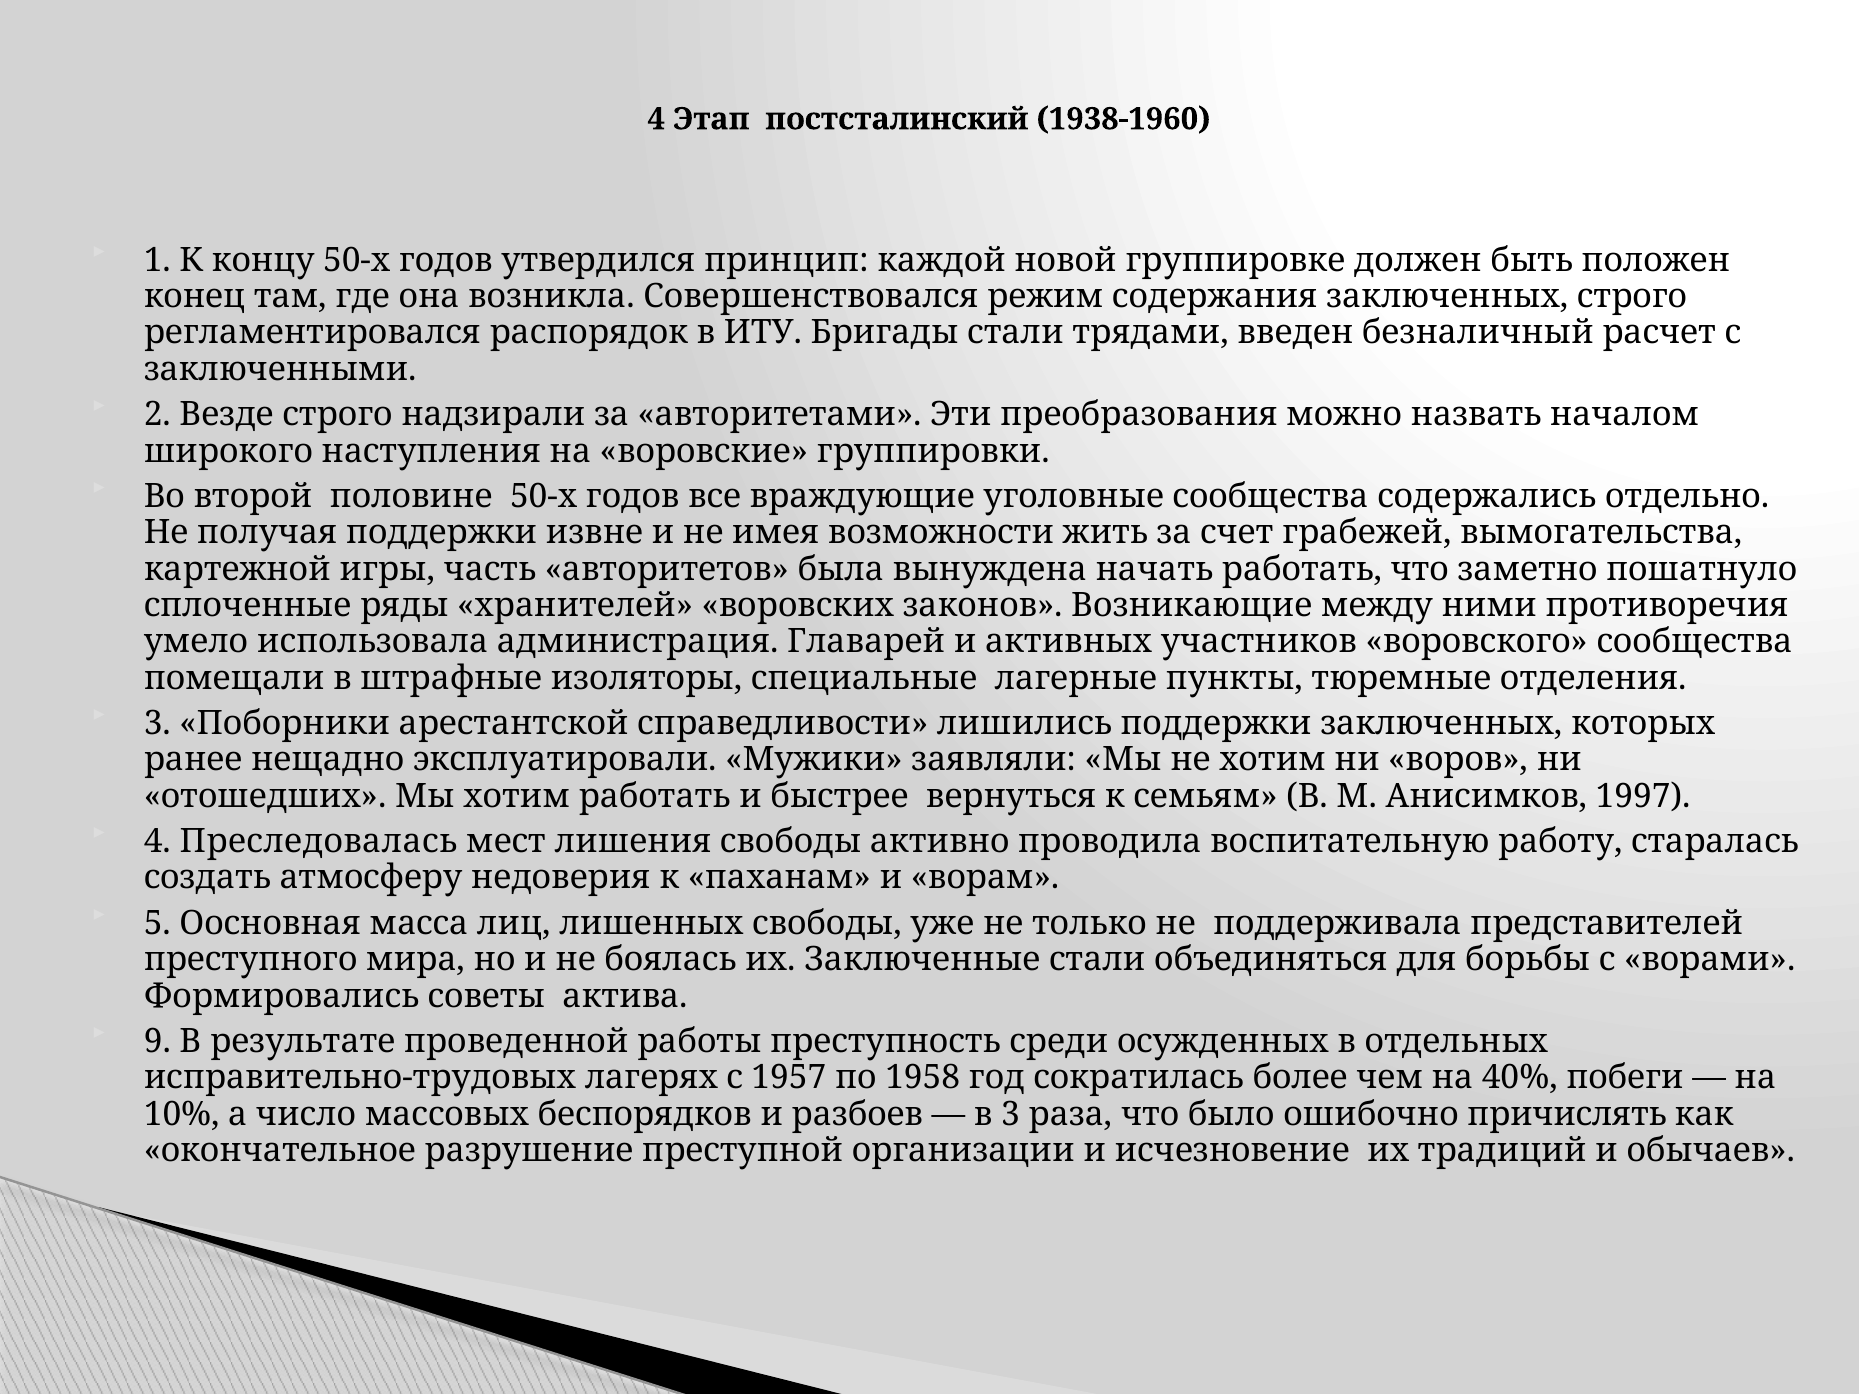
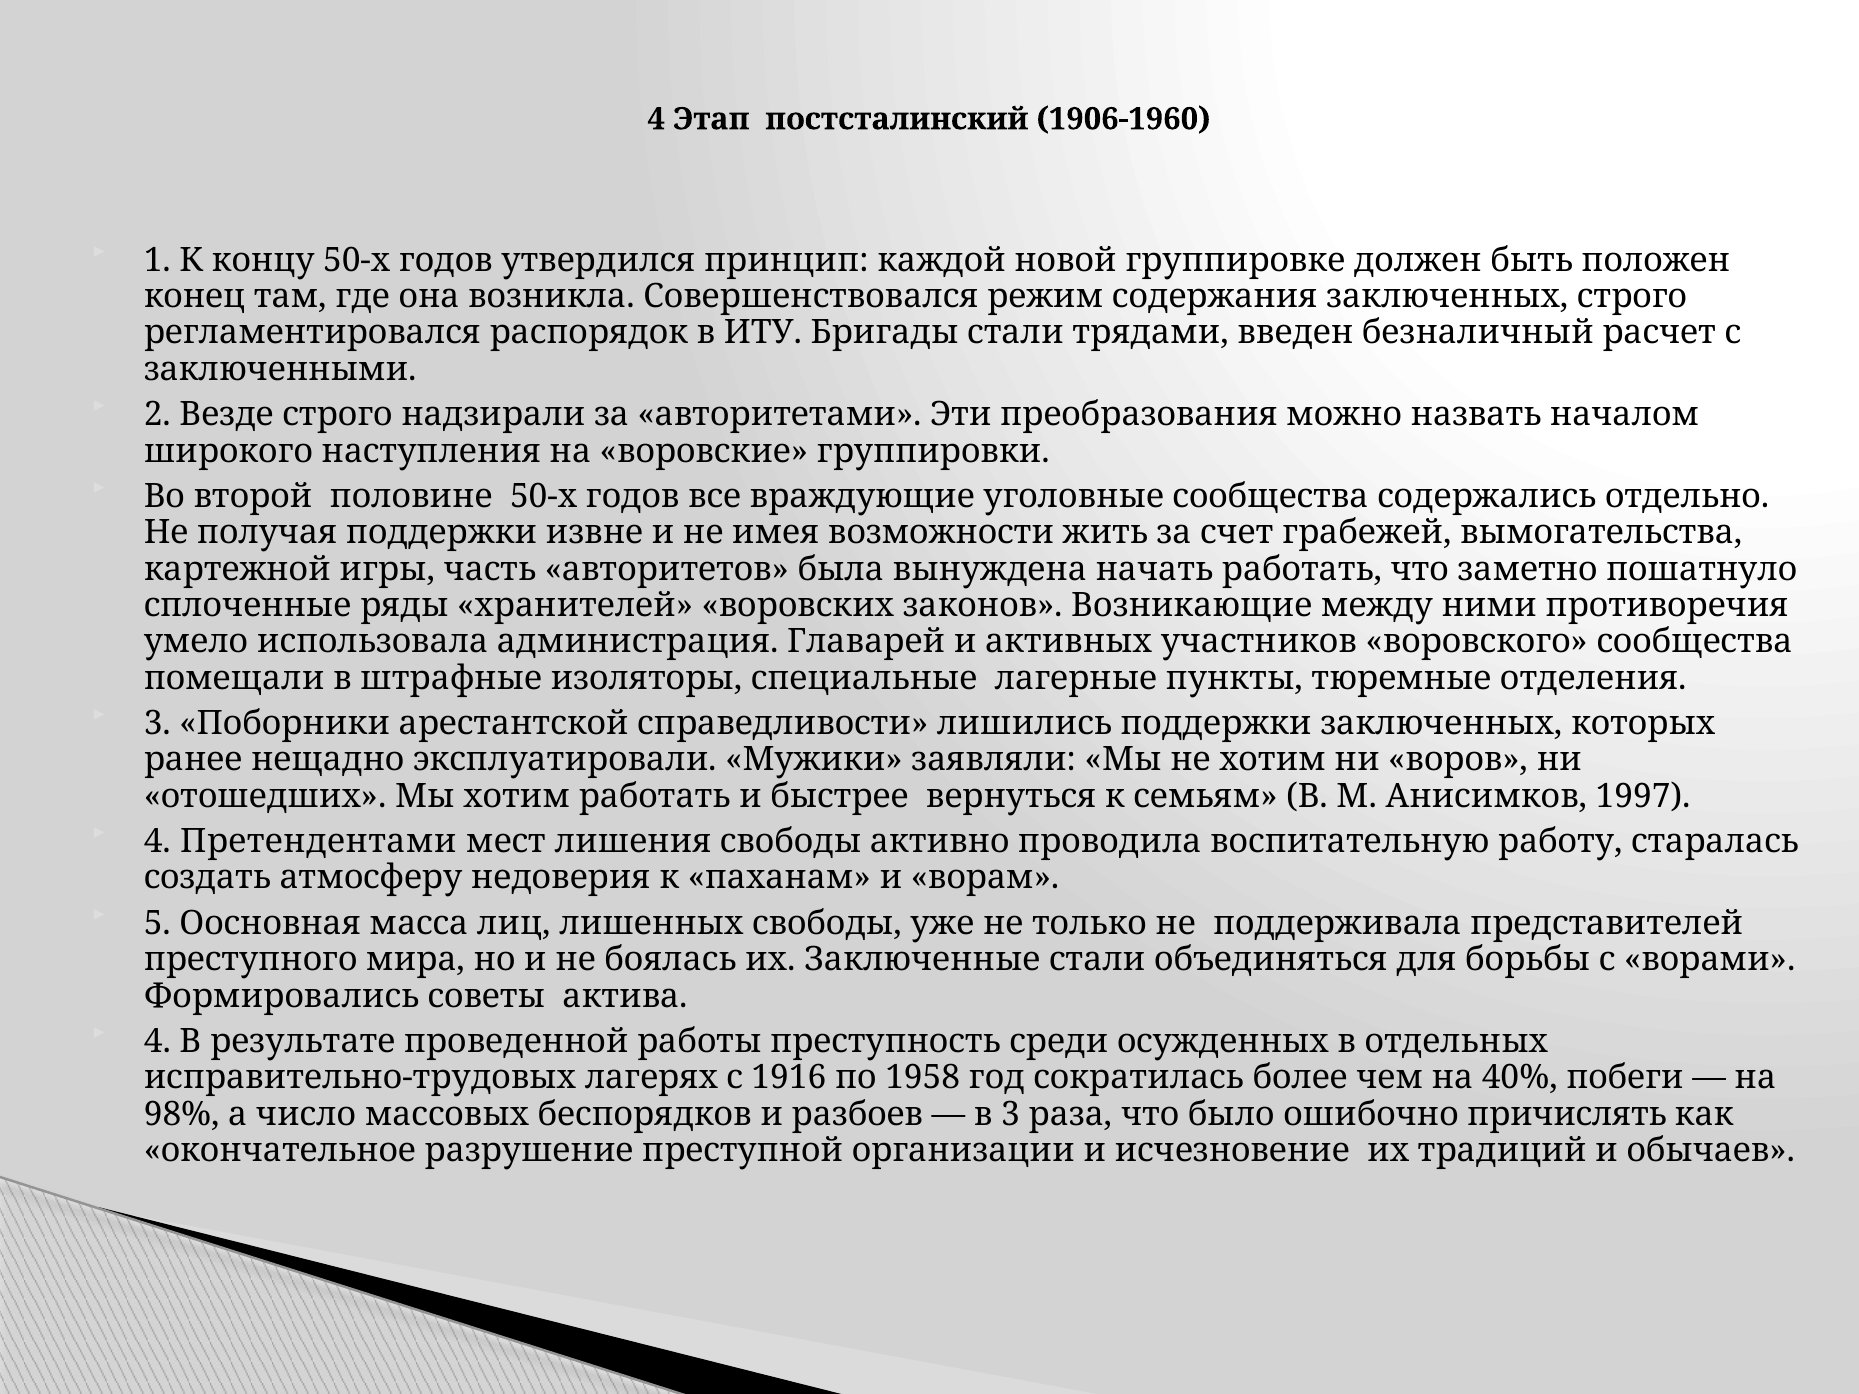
1938-1960: 1938-1960 -> 1906-1960
Преследовалась: Преследовалась -> Претендентами
9 at (157, 1042): 9 -> 4
1957: 1957 -> 1916
10%: 10% -> 98%
